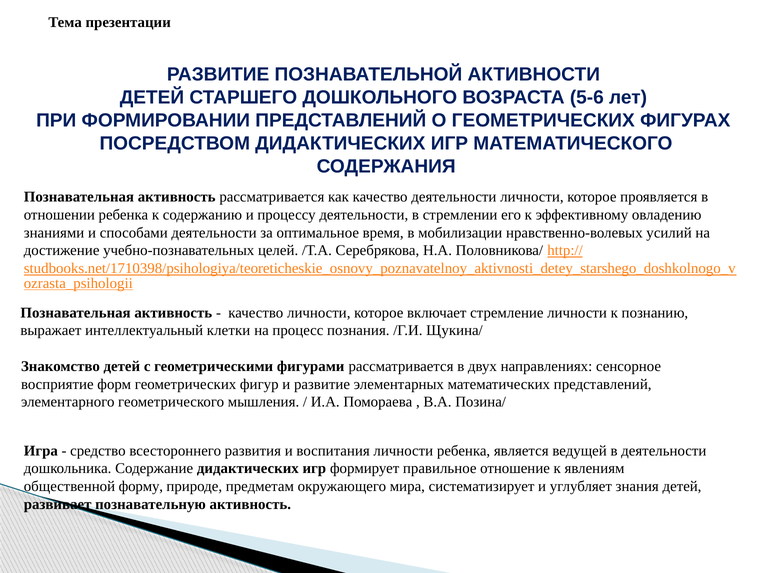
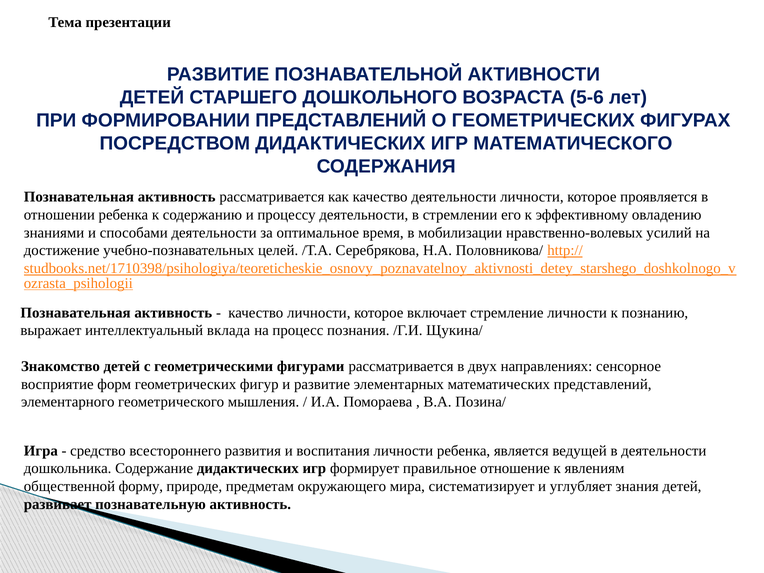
клетки: клетки -> вклада
